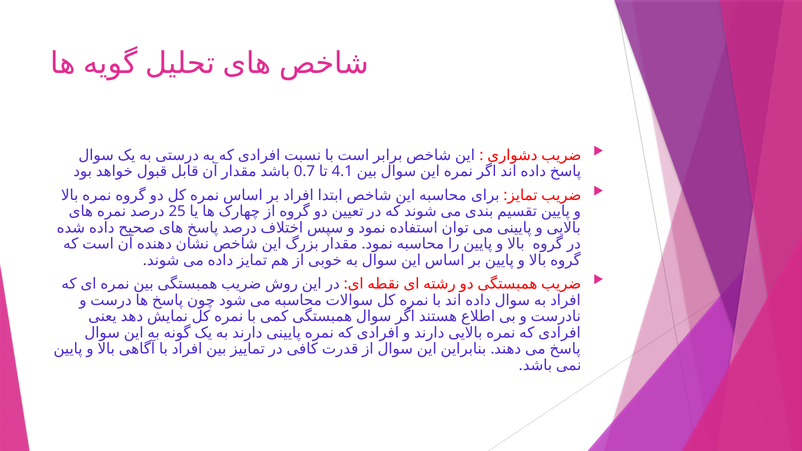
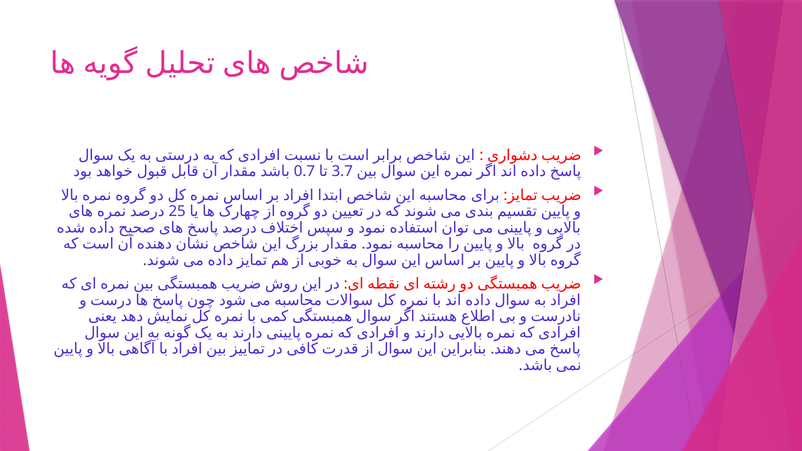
4.1: 4.1 -> 3.7
